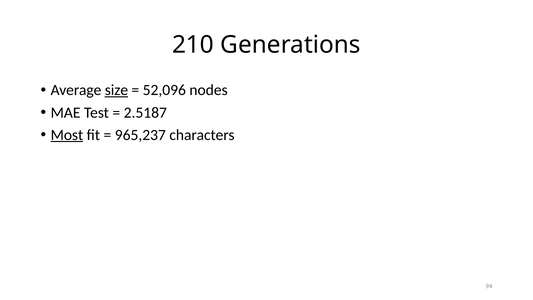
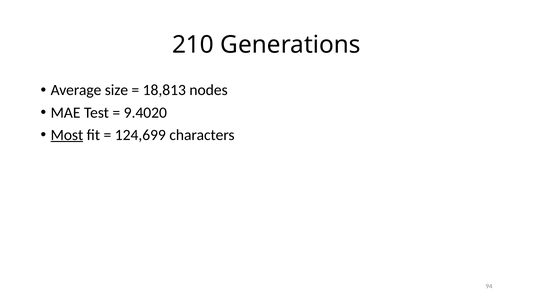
size underline: present -> none
52,096: 52,096 -> 18,813
2.5187: 2.5187 -> 9.4020
965,237: 965,237 -> 124,699
